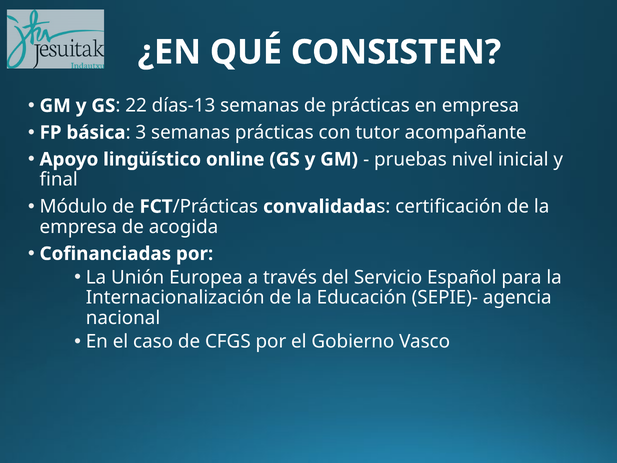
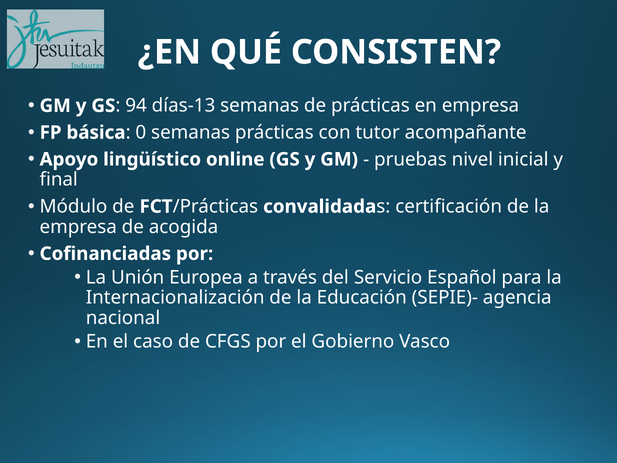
22: 22 -> 94
3: 3 -> 0
